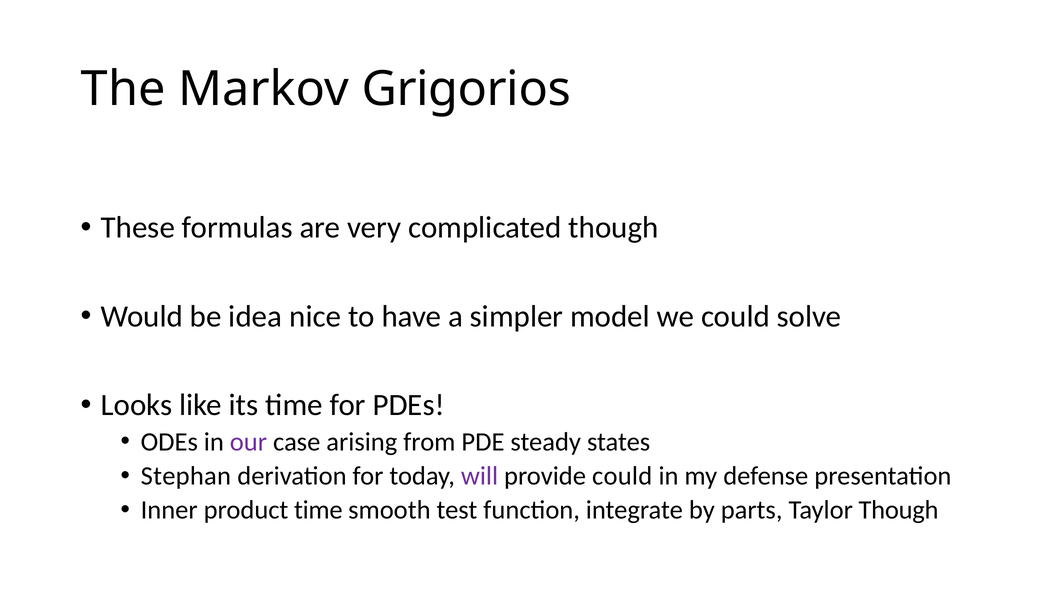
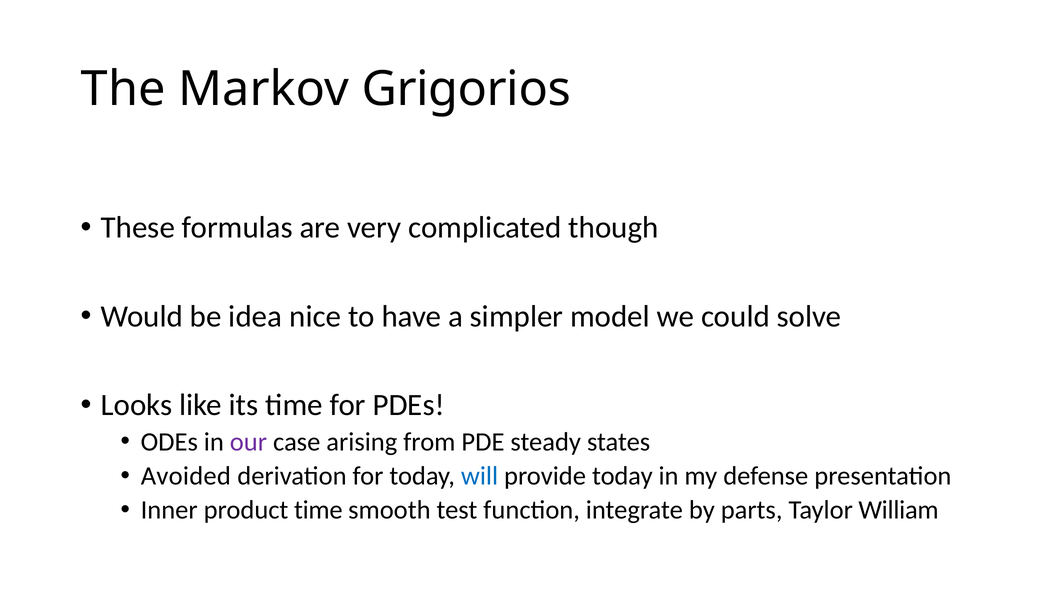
Stephan: Stephan -> Avoided
will colour: purple -> blue
provide could: could -> today
Taylor Though: Though -> William
